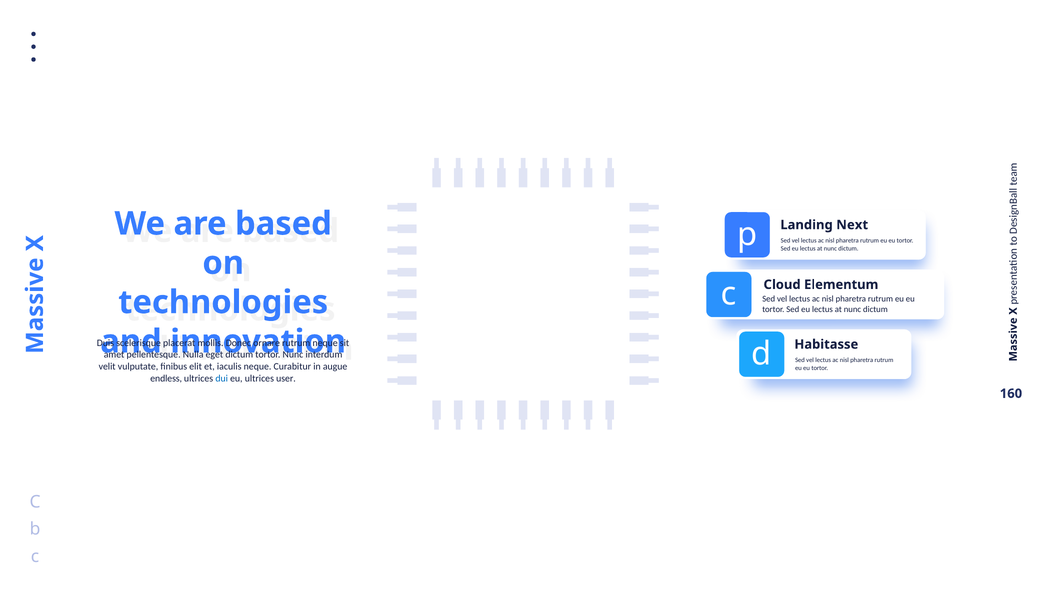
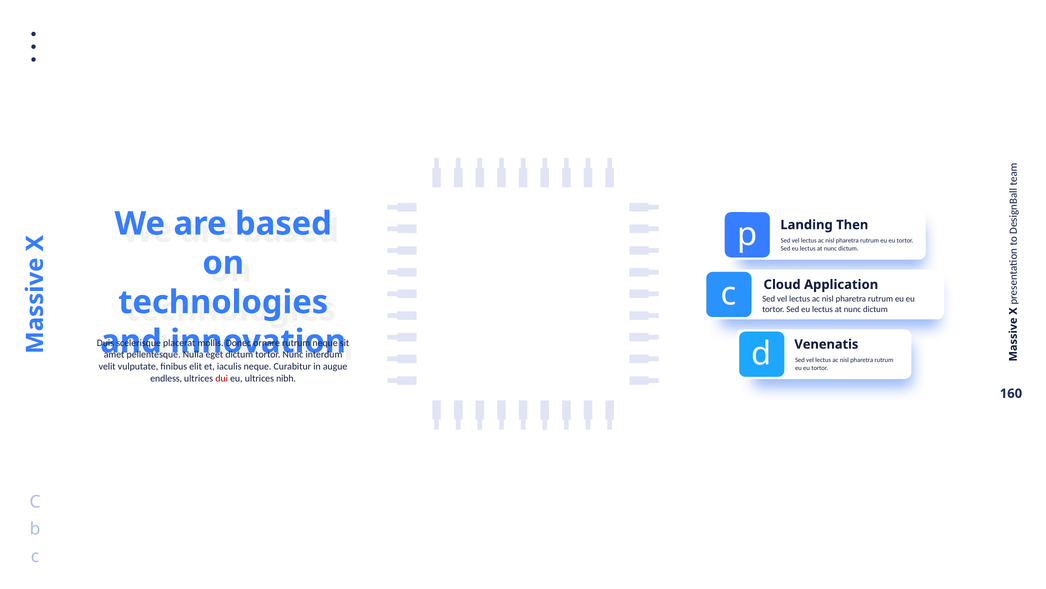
Next: Next -> Then
Elementum: Elementum -> Application
Habitasse: Habitasse -> Venenatis
dui colour: blue -> red
user: user -> nibh
